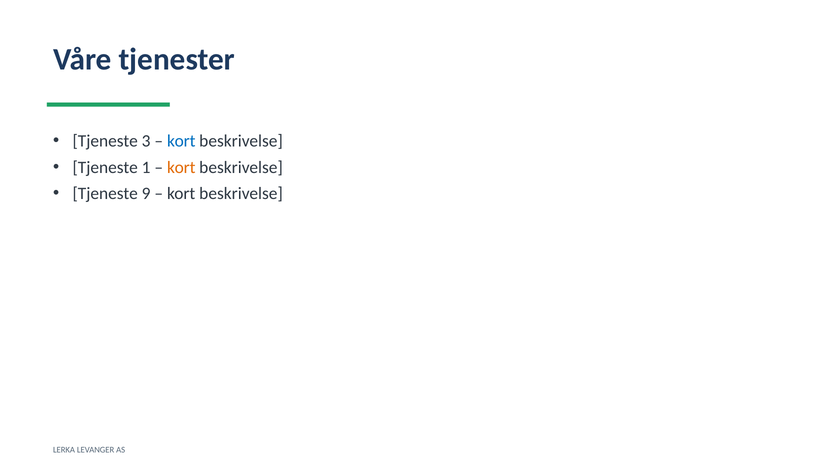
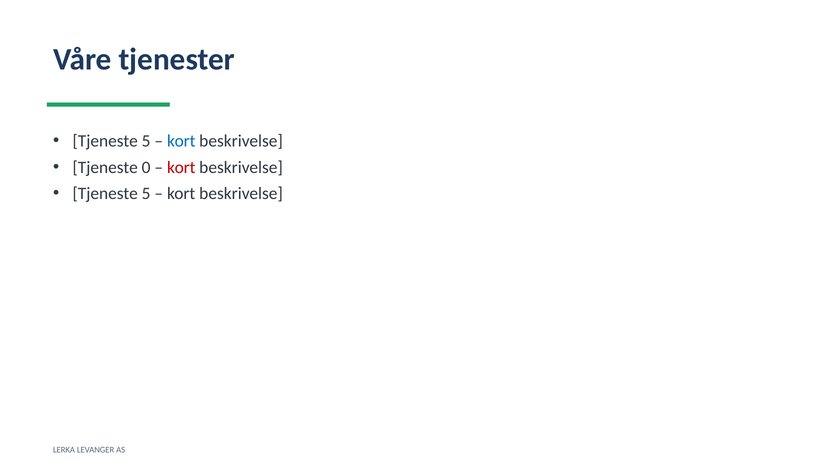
3 at (146, 141): 3 -> 5
1: 1 -> 0
kort at (181, 167) colour: orange -> red
9 at (146, 193): 9 -> 5
